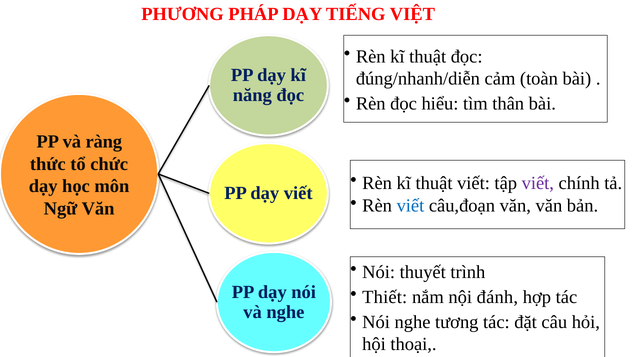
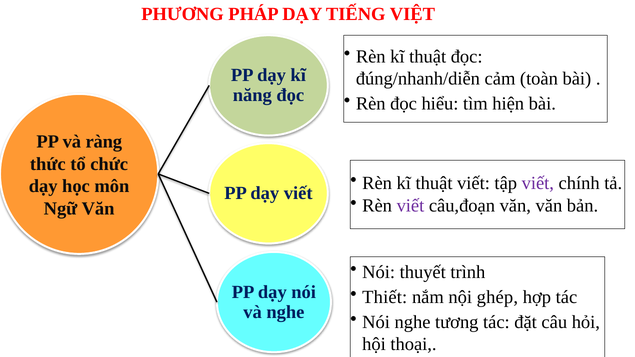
thân: thân -> hiện
viết at (410, 206) colour: blue -> purple
đánh: đánh -> ghép
